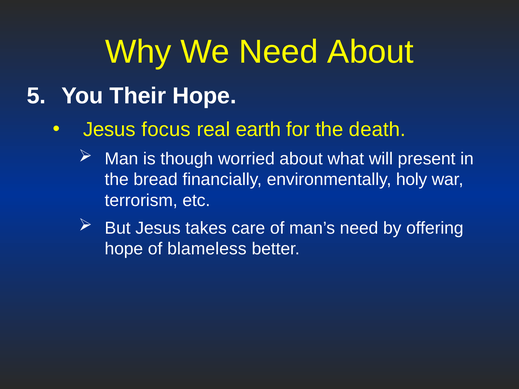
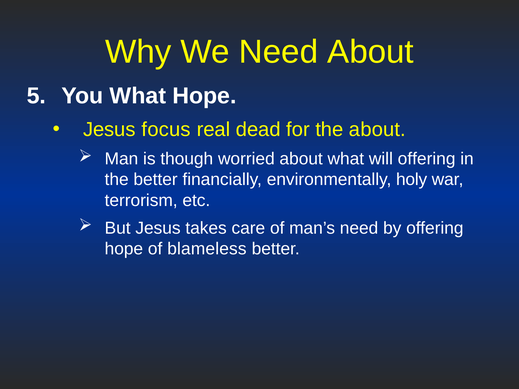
You Their: Their -> What
earth: earth -> dead
the death: death -> about
will present: present -> offering
the bread: bread -> better
